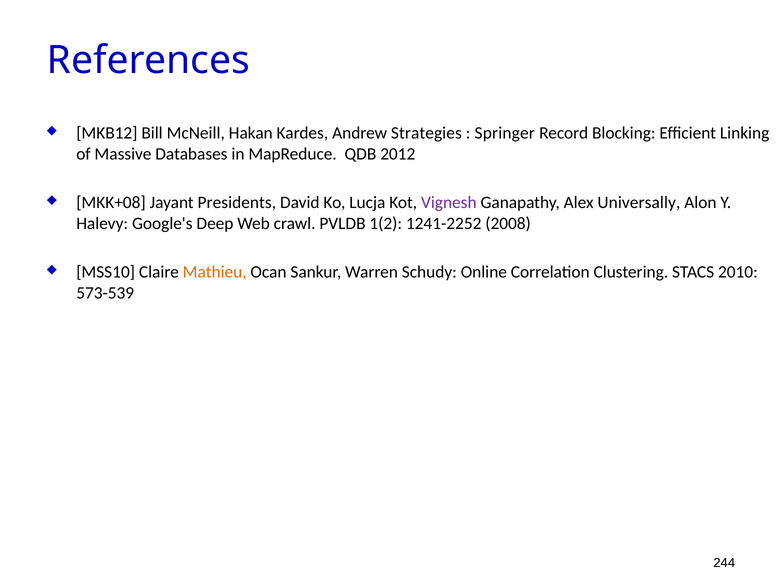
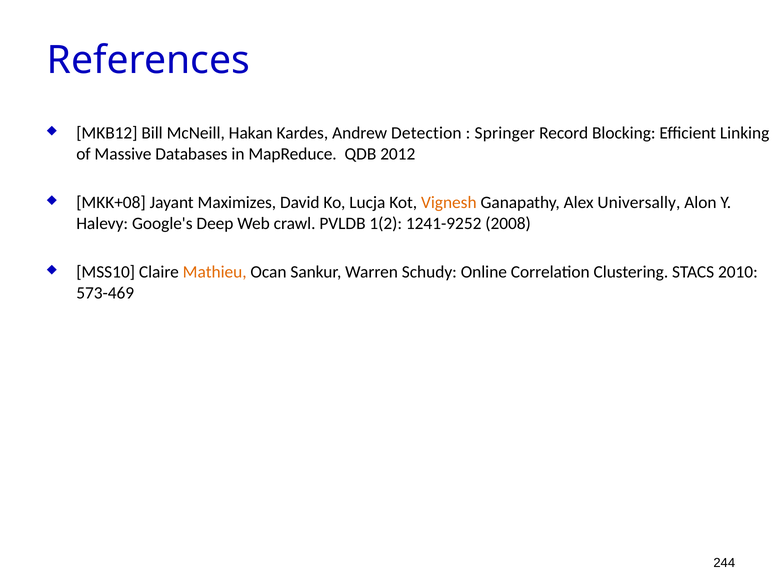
Strategies: Strategies -> Detection
Presidents: Presidents -> Maximizes
Vignesh colour: purple -> orange
1241-2252: 1241-2252 -> 1241-9252
573-539: 573-539 -> 573-469
